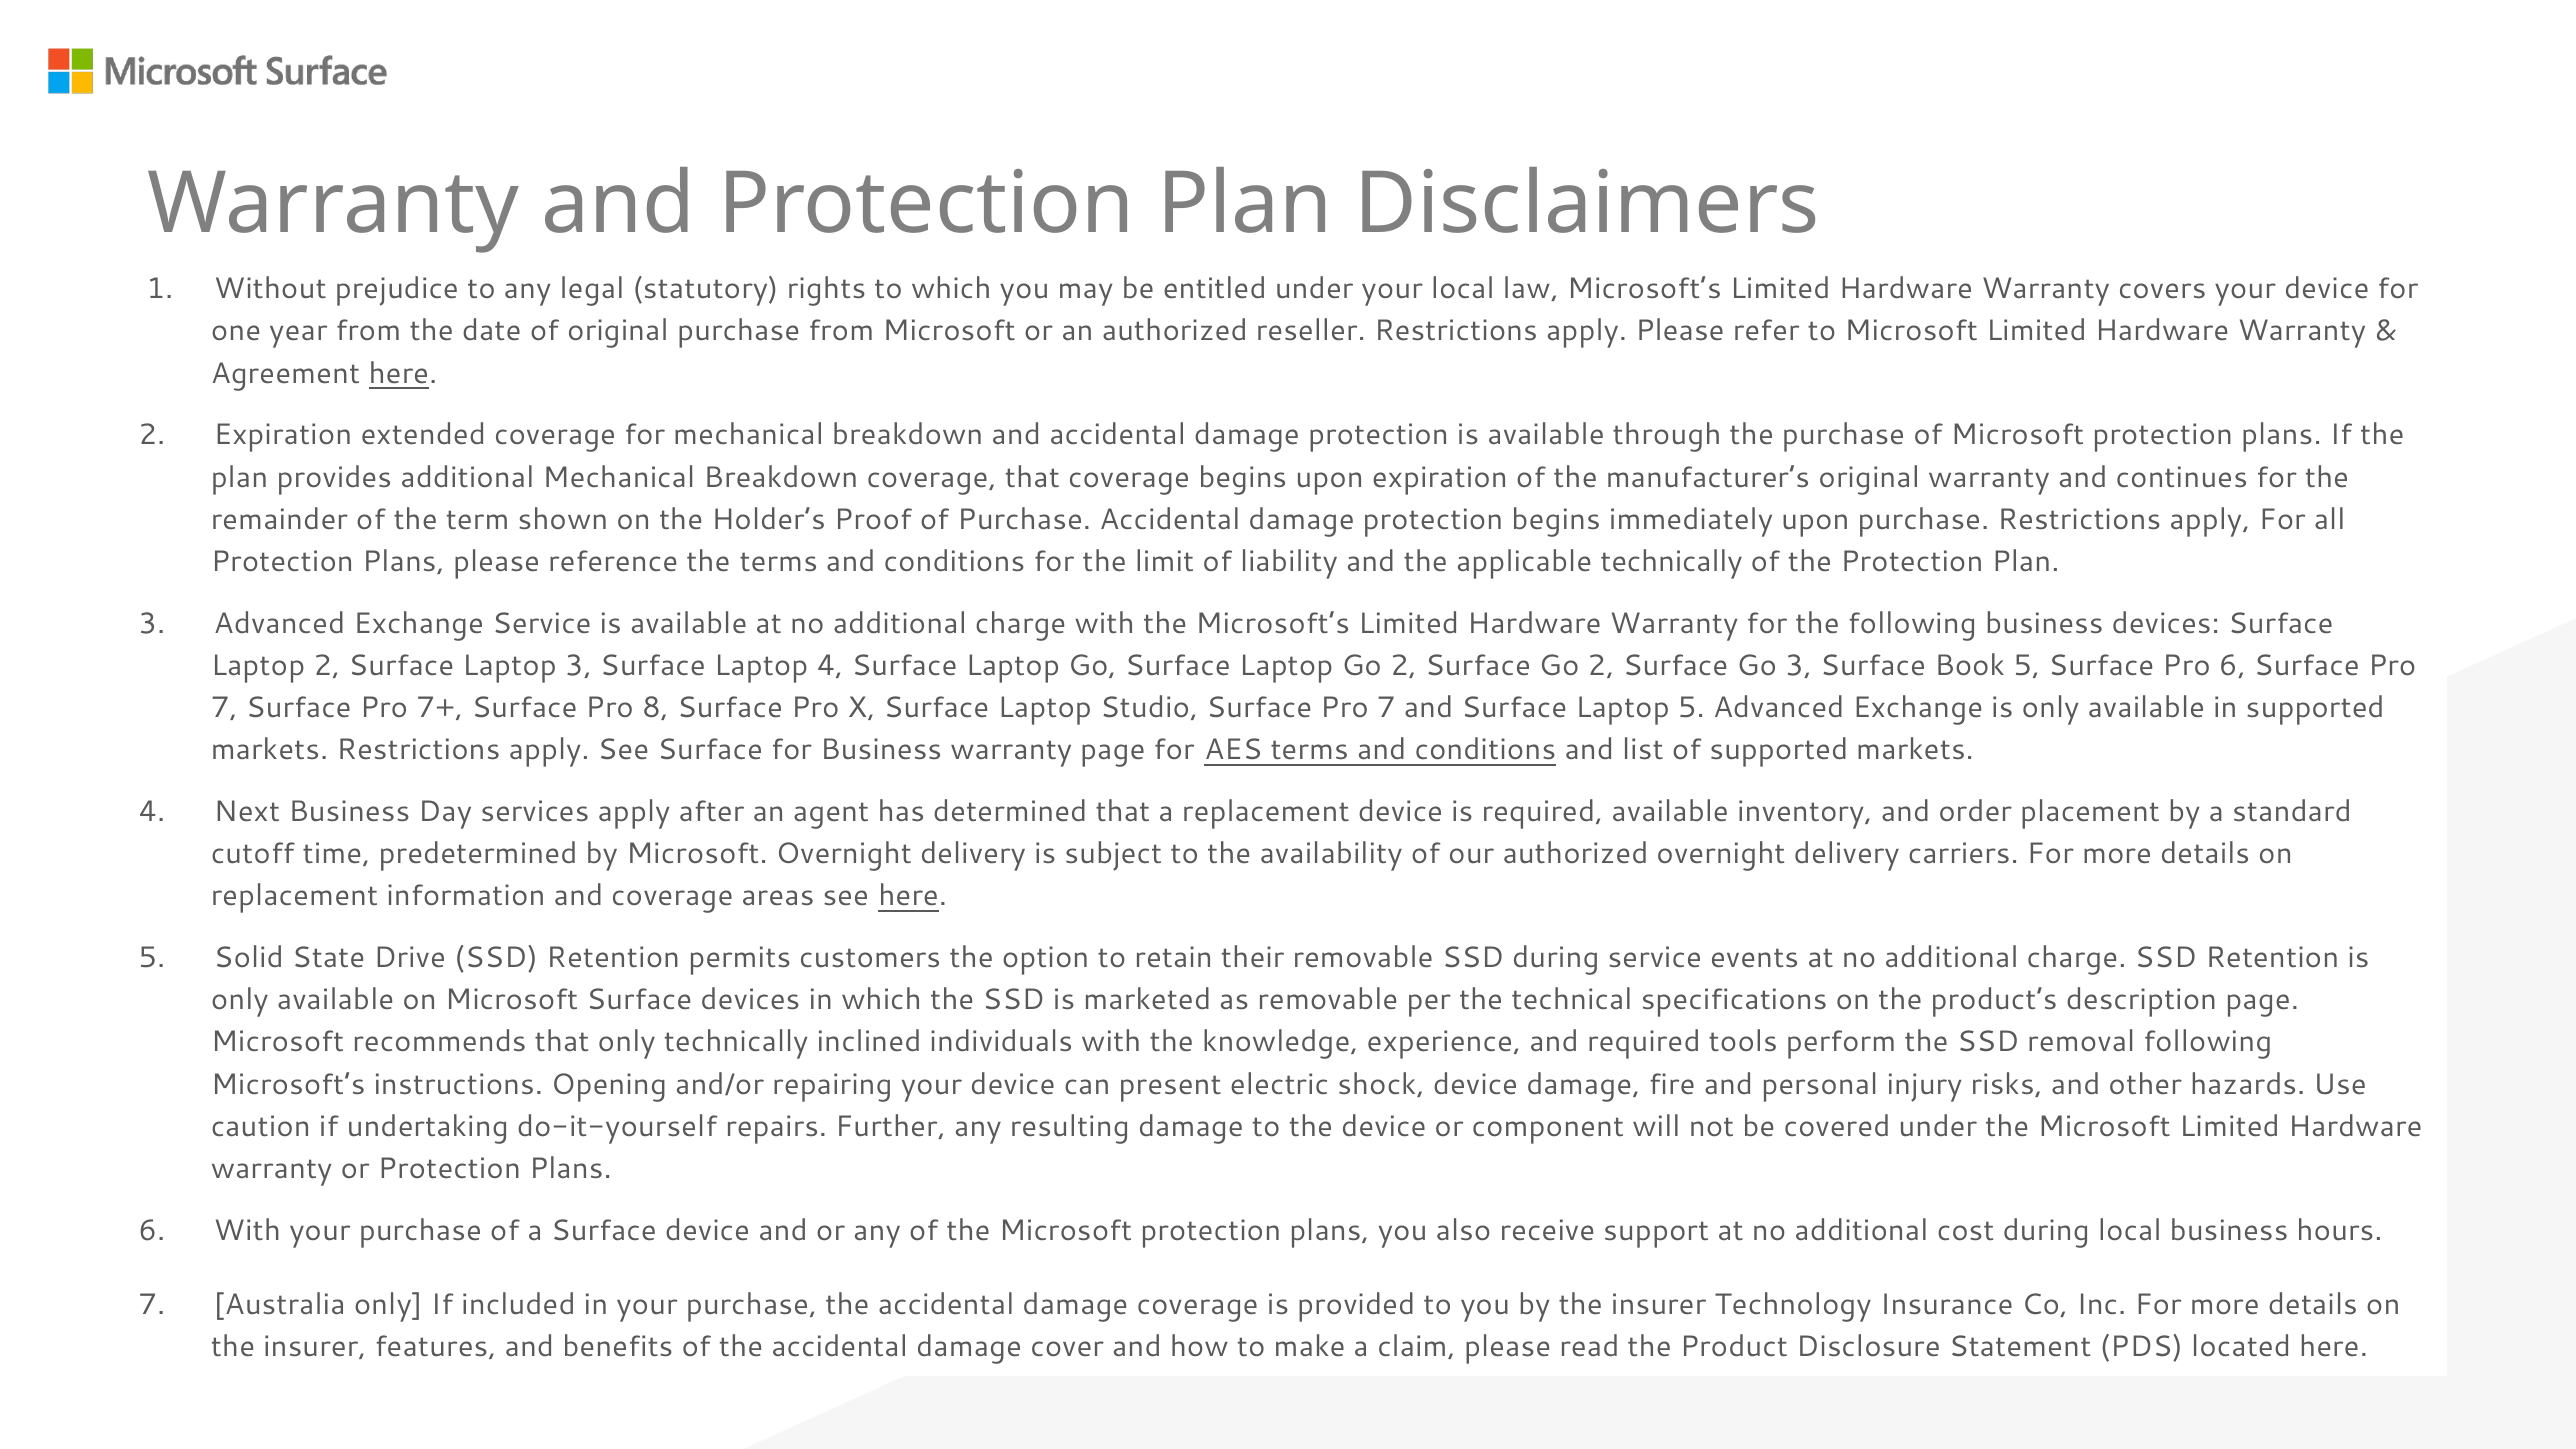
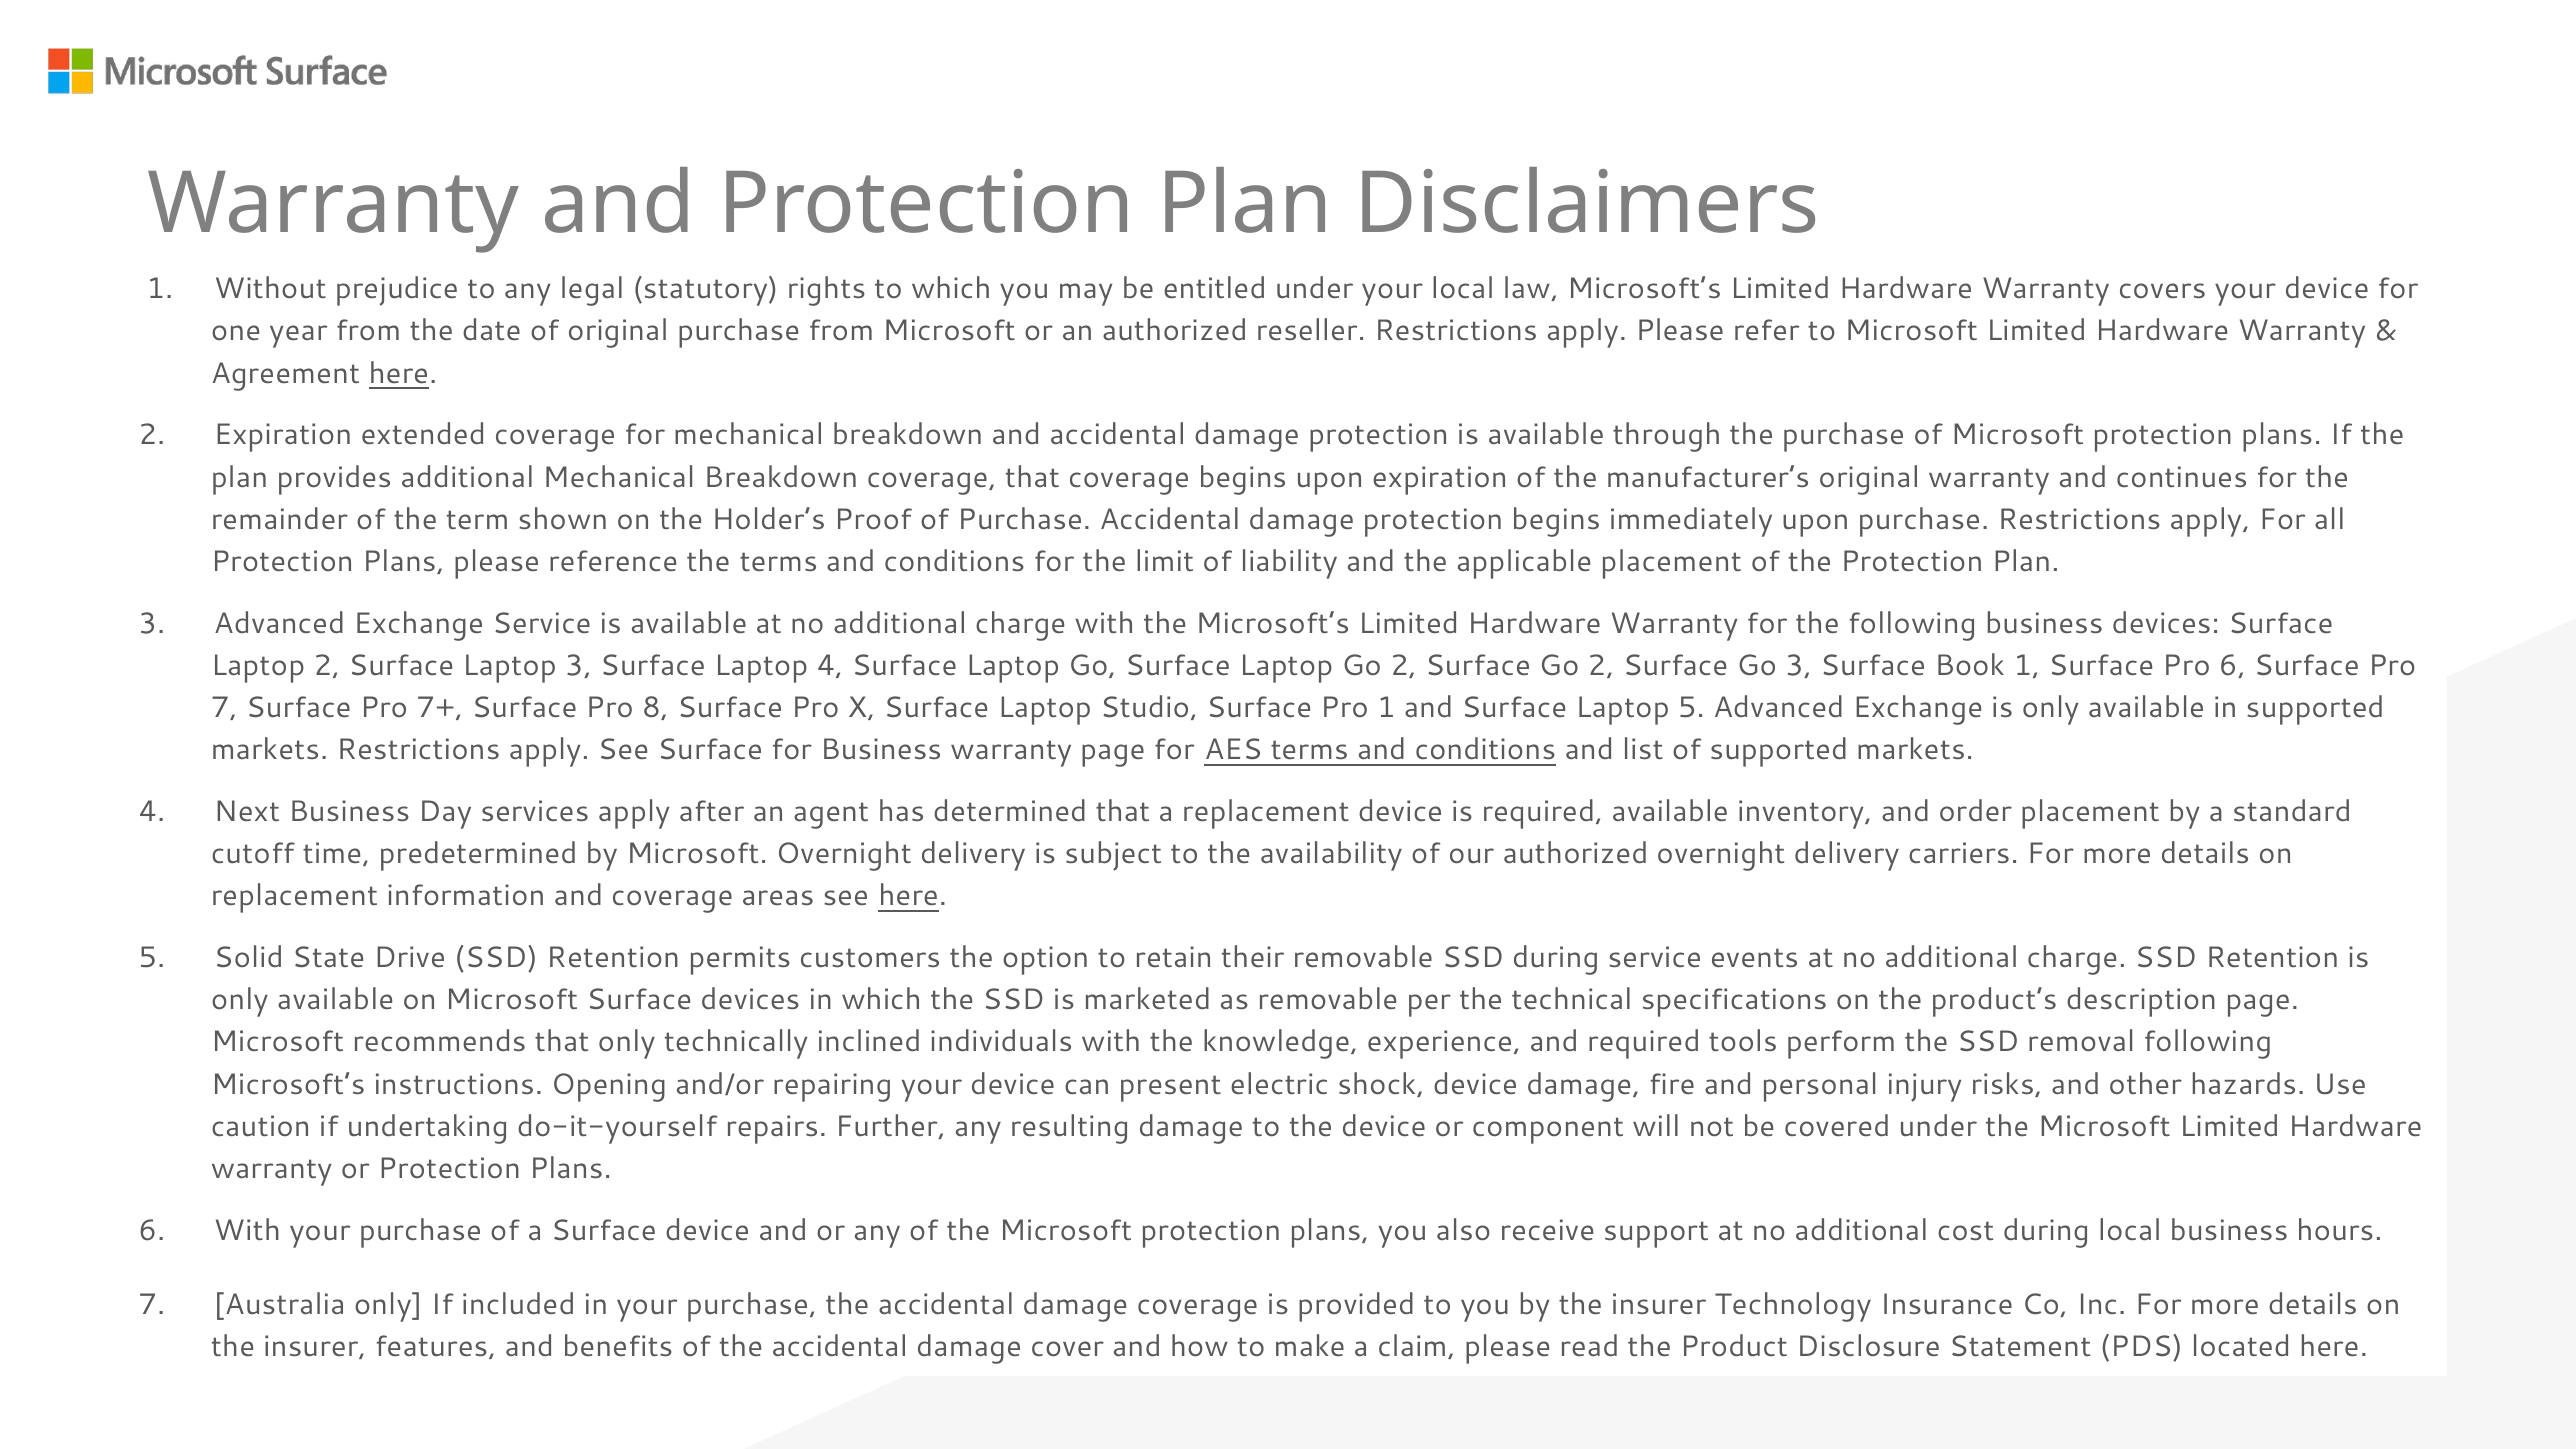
applicable technically: technically -> placement
Book 5: 5 -> 1
Studio Surface Pro 7: 7 -> 1
